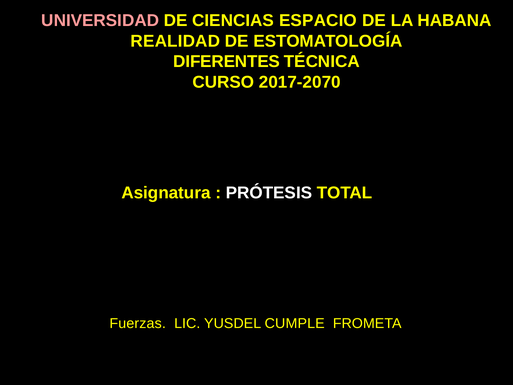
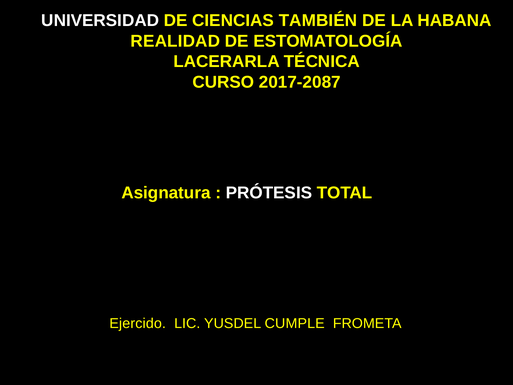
UNIVERSIDAD colour: pink -> white
ESPACIO: ESPACIO -> TAMBIÉN
DIFERENTES: DIFERENTES -> LACERARLA
2017-2070: 2017-2070 -> 2017-2087
Fuerzas: Fuerzas -> Ejercido
